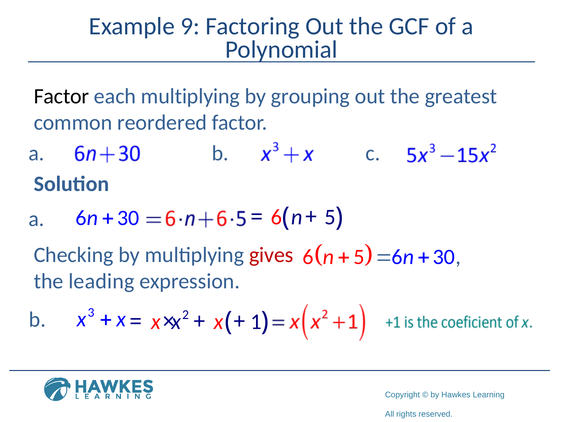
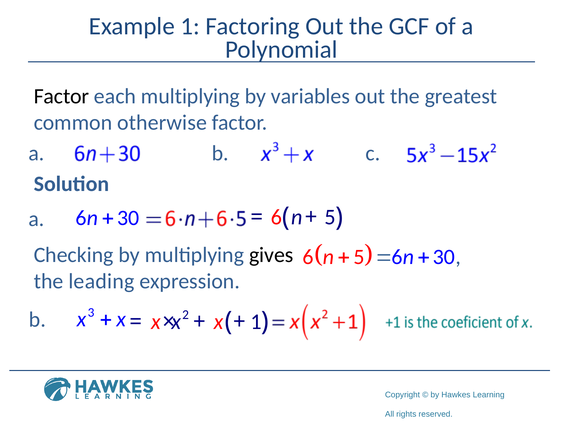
Example 9: 9 -> 1
grouping: grouping -> variables
reordered: reordered -> otherwise
gives colour: red -> black
